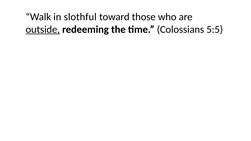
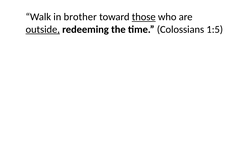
slothful: slothful -> brother
those underline: none -> present
5:5: 5:5 -> 1:5
